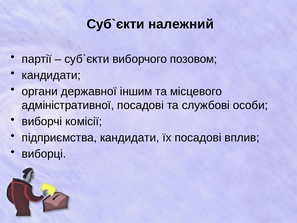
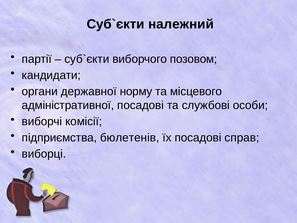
іншим: іншим -> норму
підприємства кандидати: кандидати -> бюлетенів
вплив: вплив -> справ
